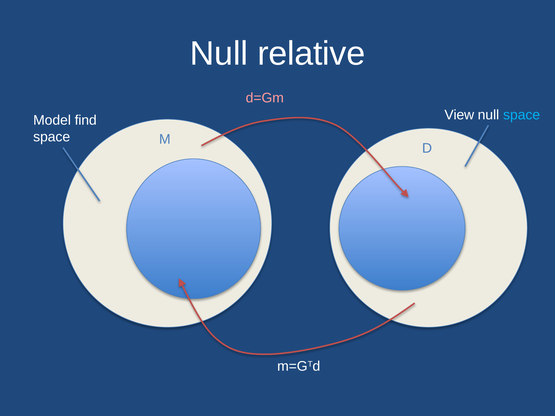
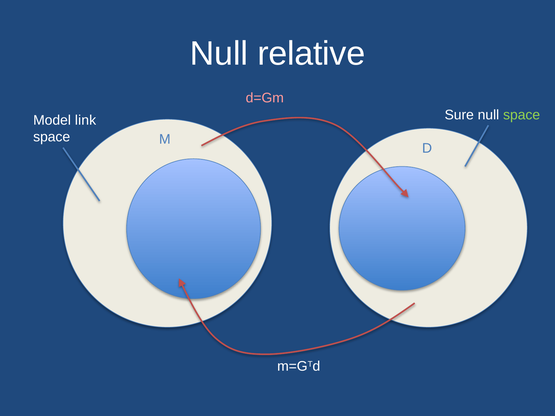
View: View -> Sure
space at (522, 115) colour: light blue -> light green
find: find -> link
